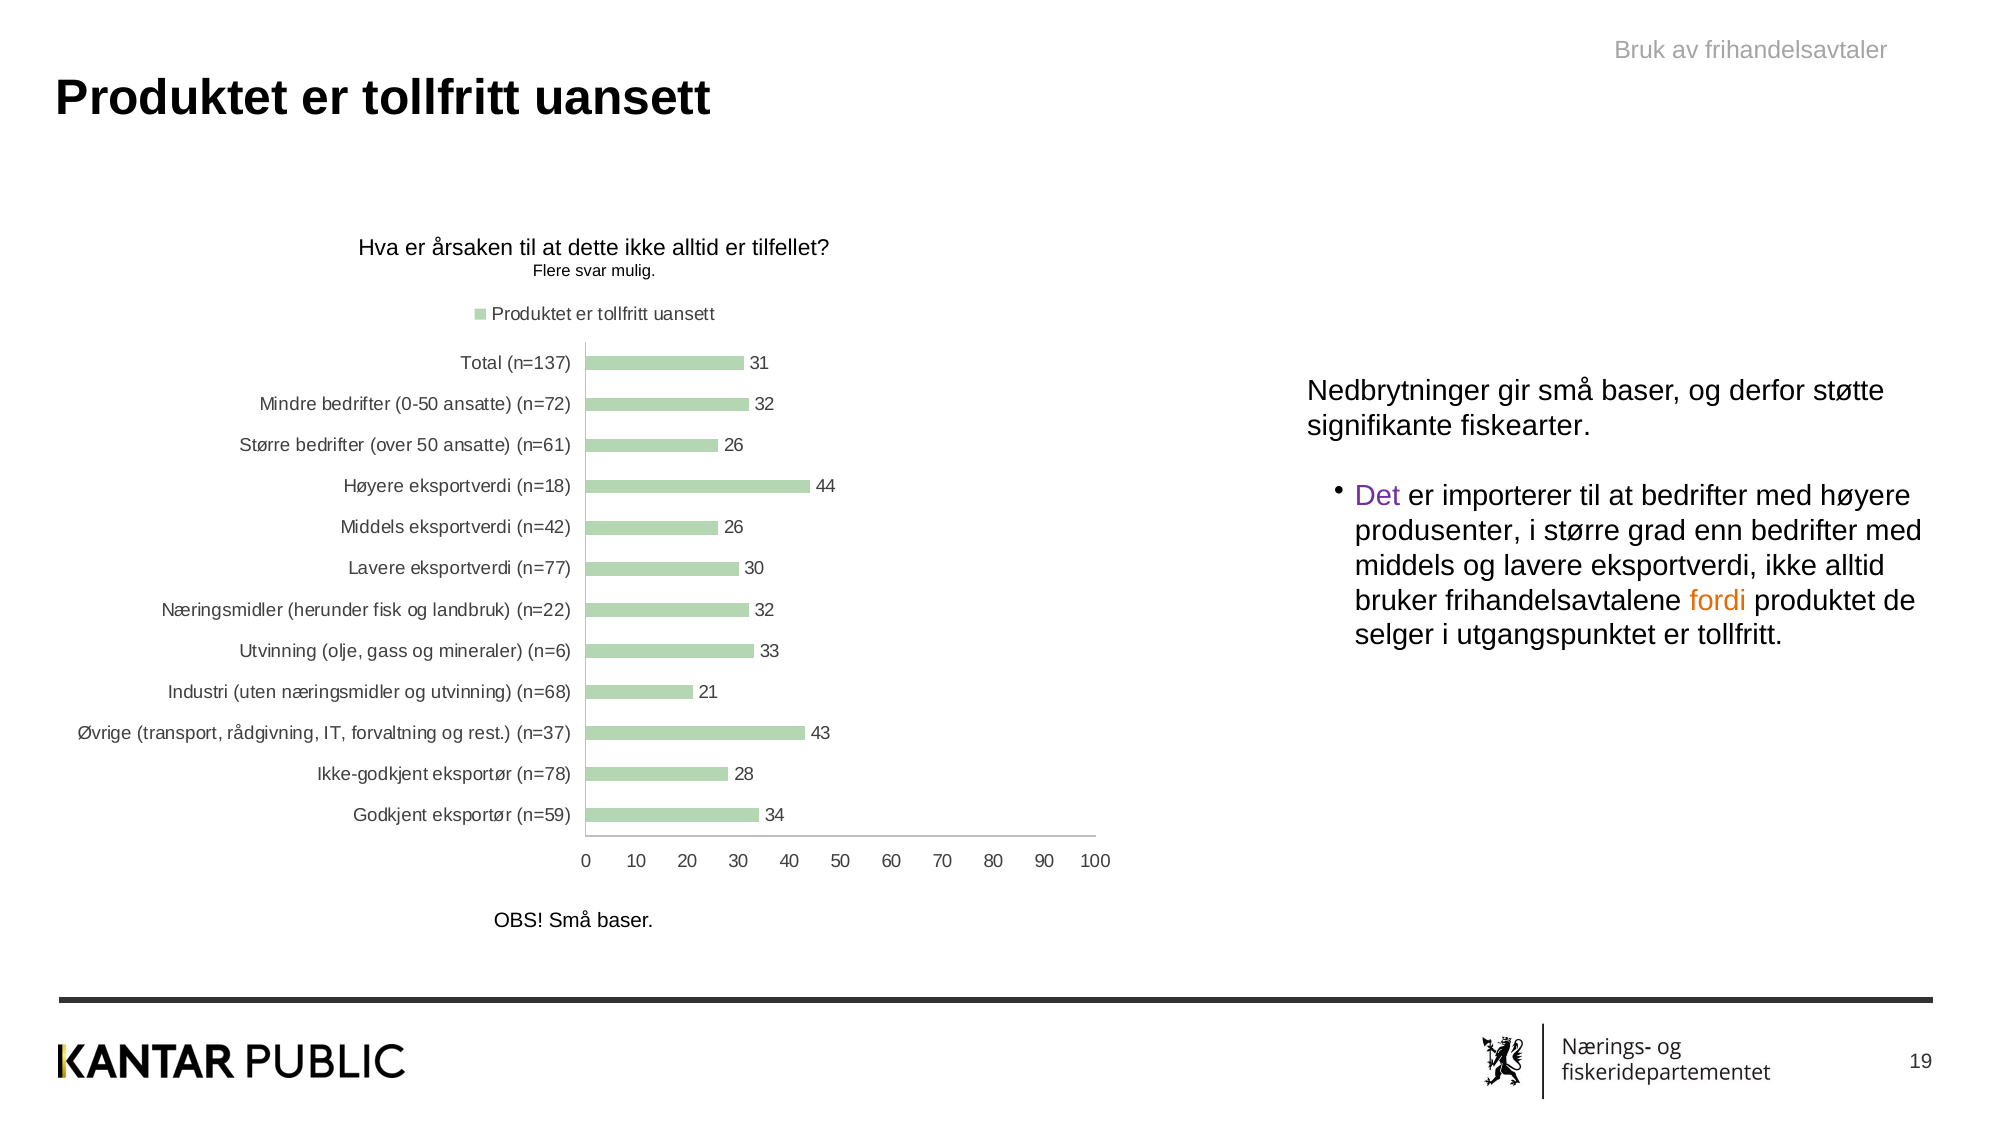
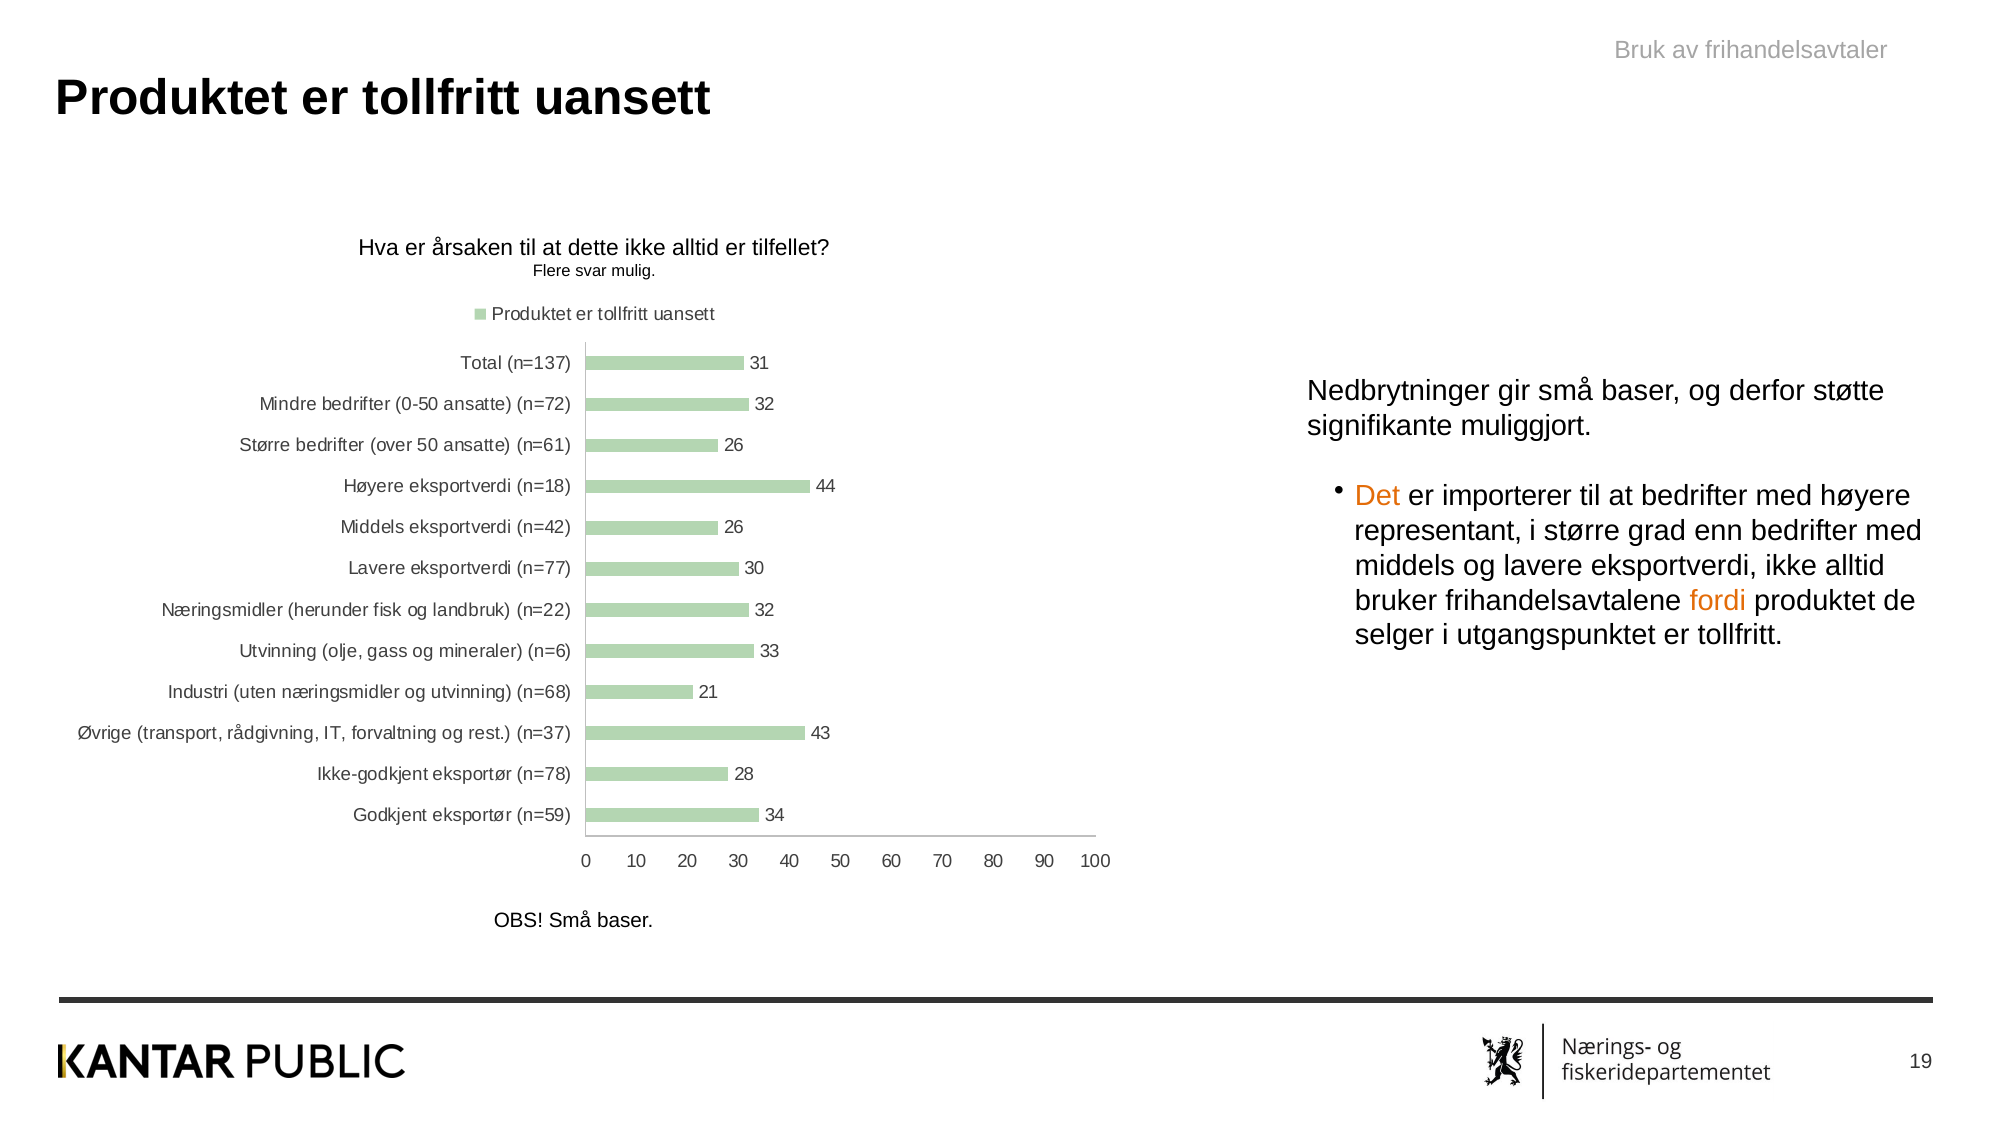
fiskearter: fiskearter -> muliggjort
Det colour: purple -> orange
produsenter: produsenter -> representant
